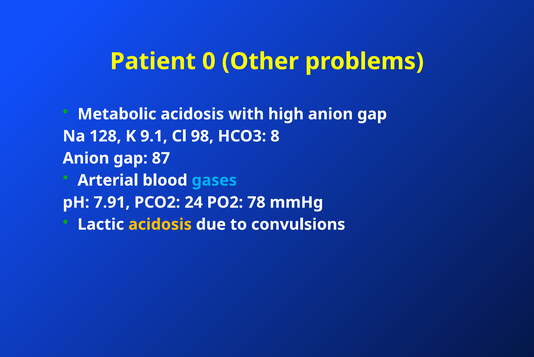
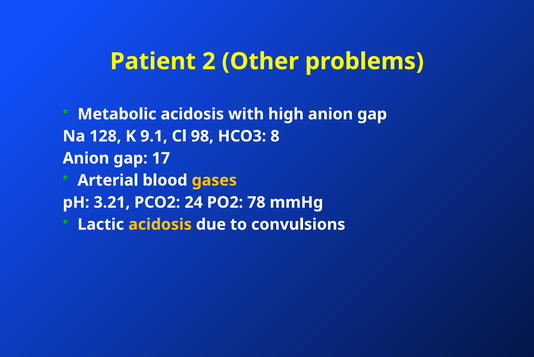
0: 0 -> 2
87: 87 -> 17
gases colour: light blue -> yellow
7.91: 7.91 -> 3.21
